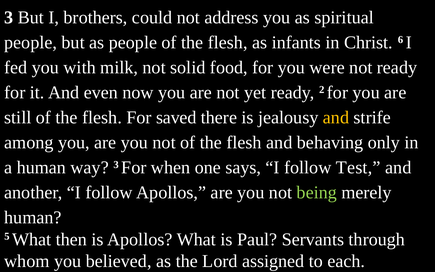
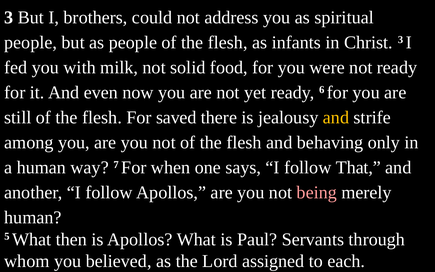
Christ 6: 6 -> 3
2: 2 -> 6
way 3: 3 -> 7
Test: Test -> That
being colour: light green -> pink
